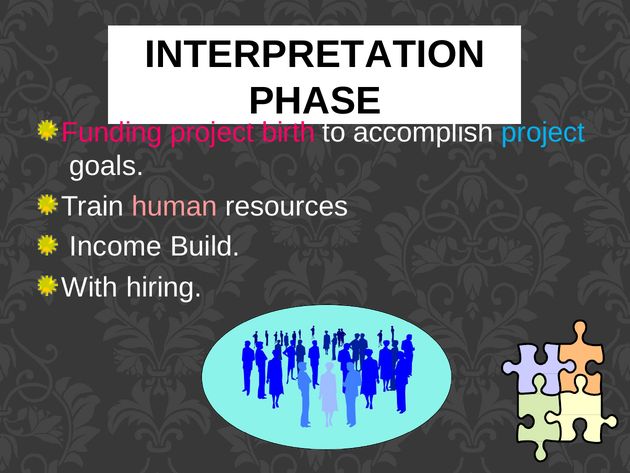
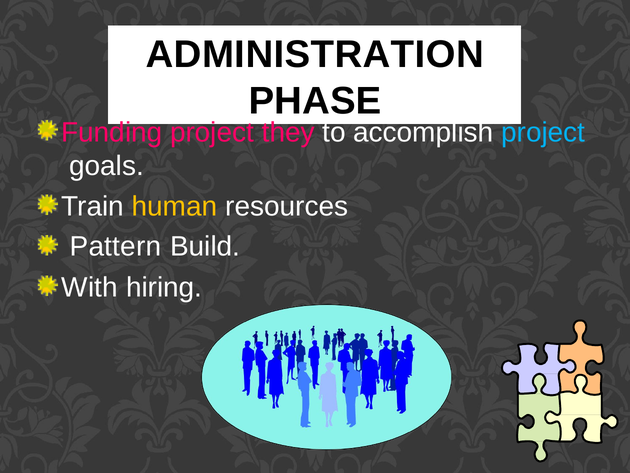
INTERPRETATION: INTERPRETATION -> ADMINISTRATION
birth: birth -> they
human colour: pink -> yellow
Income: Income -> Pattern
